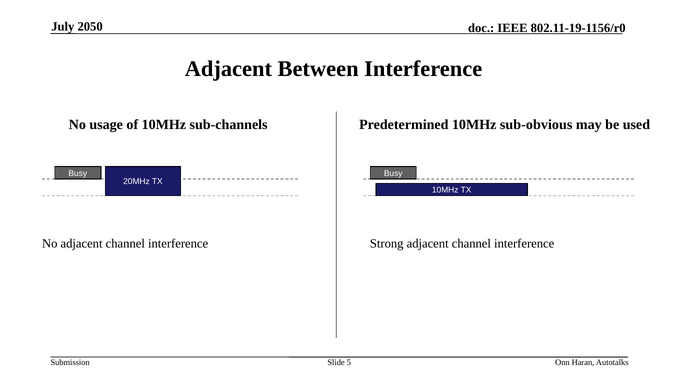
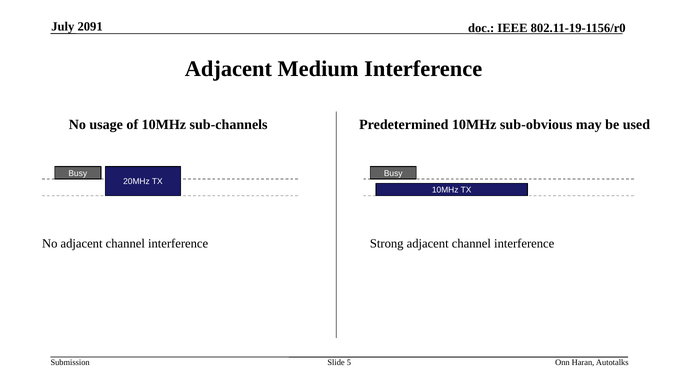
2050: 2050 -> 2091
Between: Between -> Medium
